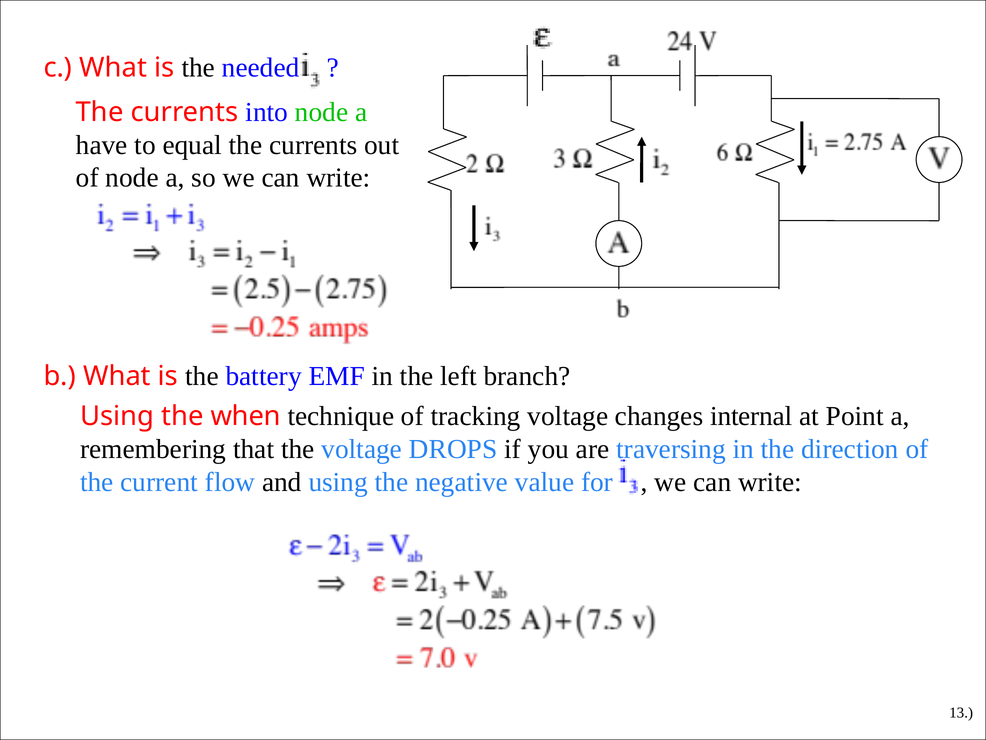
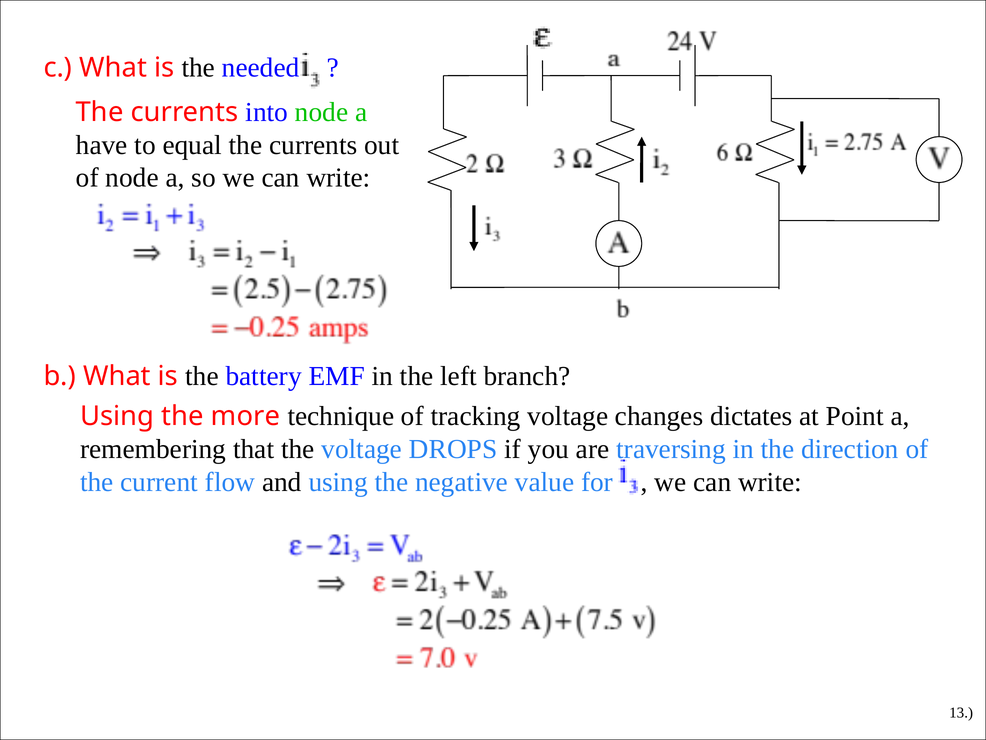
when: when -> more
internal: internal -> dictates
